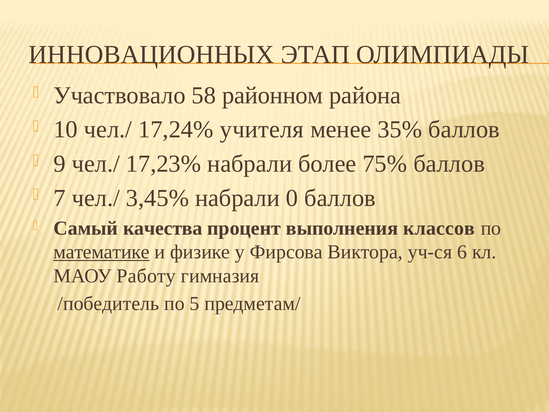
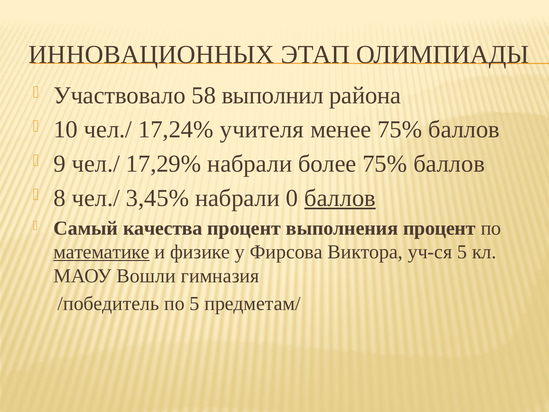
районном: районном -> выполнил
менее 35%: 35% -> 75%
17,23%: 17,23% -> 17,29%
7: 7 -> 8
баллов at (340, 198) underline: none -> present
выполнения классов: классов -> процент
уч-ся 6: 6 -> 5
Работу: Работу -> Вошли
